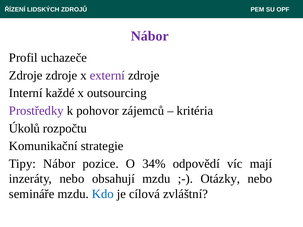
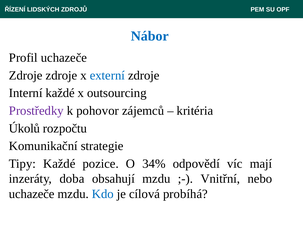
Nábor at (150, 36) colour: purple -> blue
externí colour: purple -> blue
Tipy Nábor: Nábor -> Každé
inzeráty nebo: nebo -> doba
Otázky: Otázky -> Vnitřní
semináře at (32, 194): semináře -> uchazeče
zvláštní: zvláštní -> probíhá
